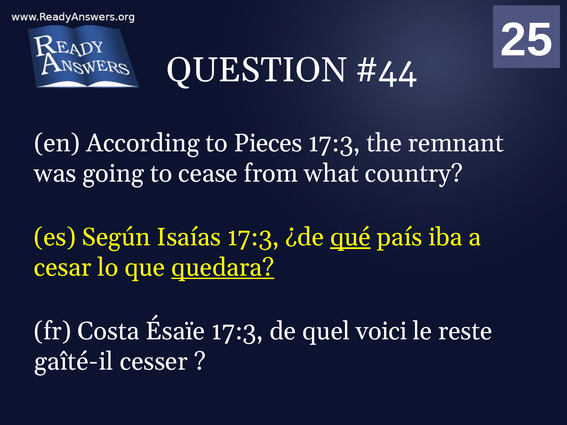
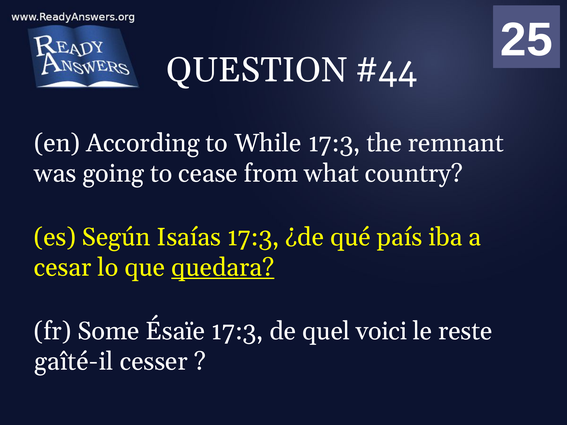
Pieces: Pieces -> While
qué underline: present -> none
Costa: Costa -> Some
